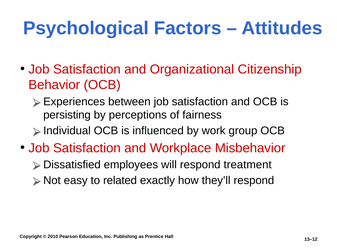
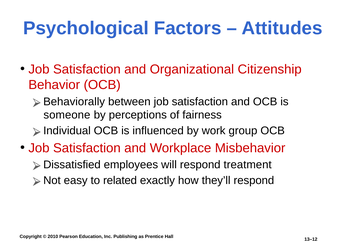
Experiences: Experiences -> Behaviorally
persisting: persisting -> someone
